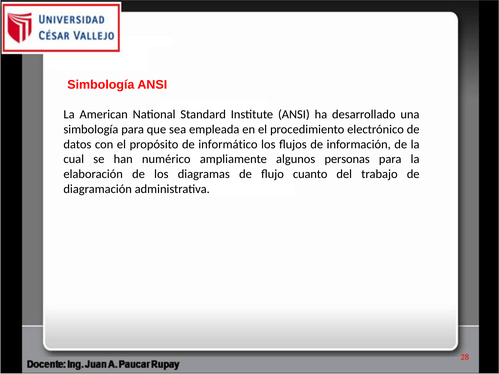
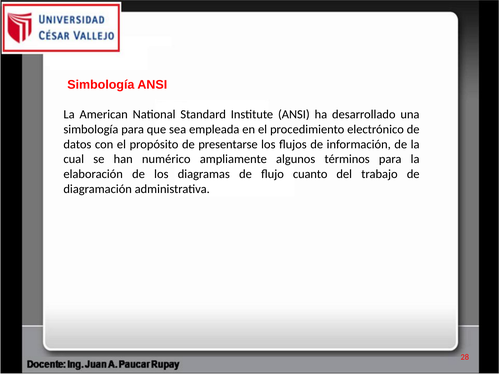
informático: informático -> presentarse
personas: personas -> términos
